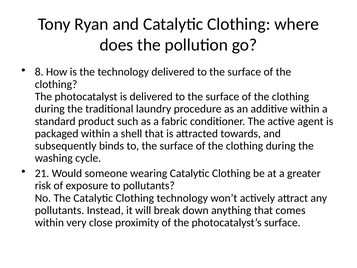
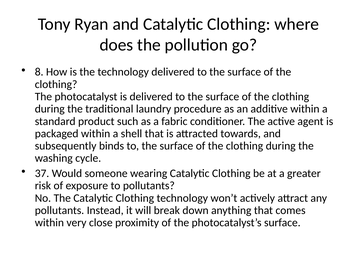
21: 21 -> 37
